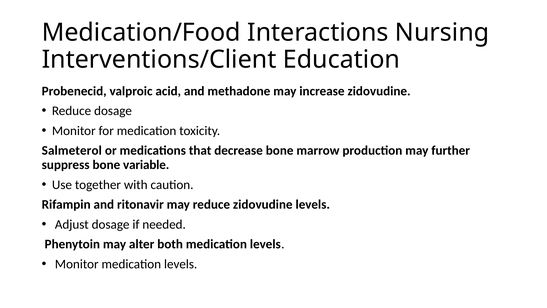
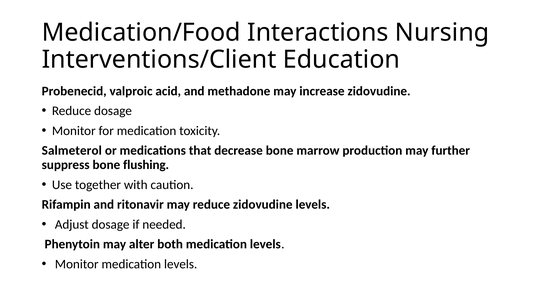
variable: variable -> flushing
